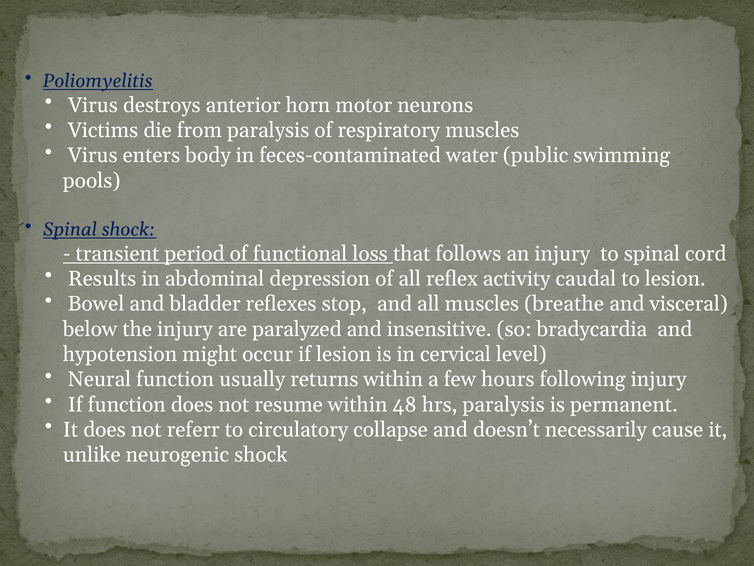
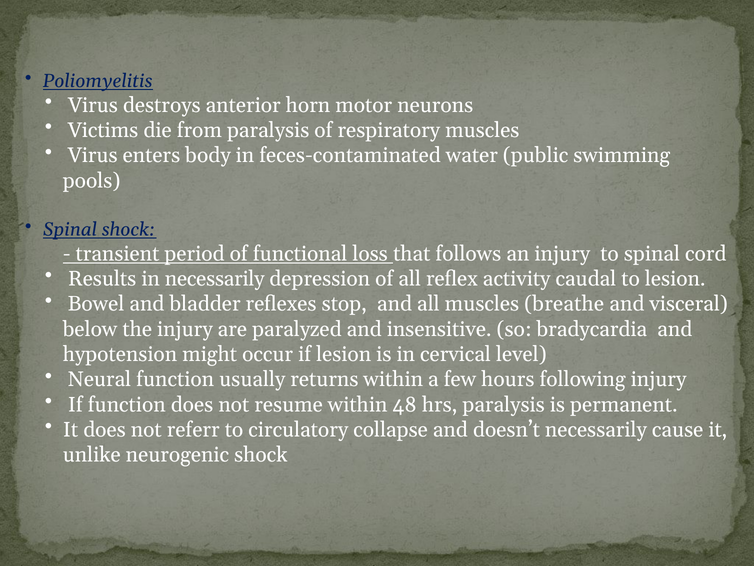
in abdominal: abdominal -> necessarily
